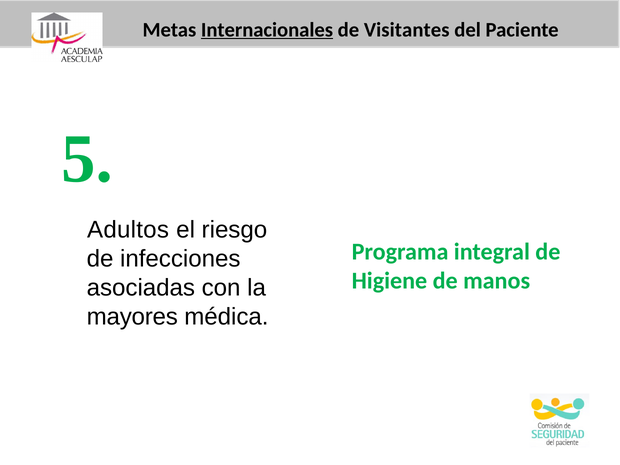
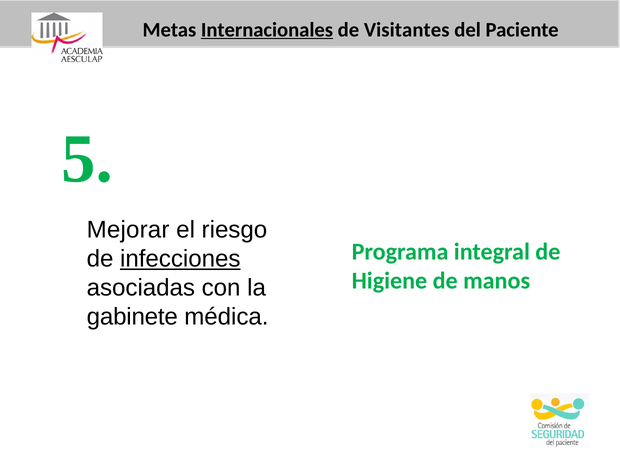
Adultos: Adultos -> Mejorar
infecciones underline: none -> present
mayores: mayores -> gabinete
